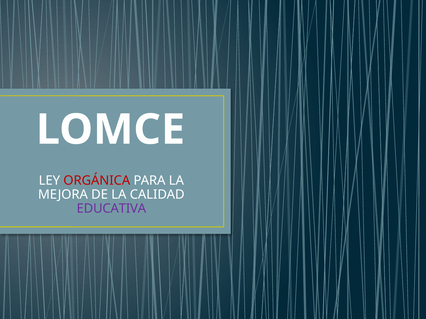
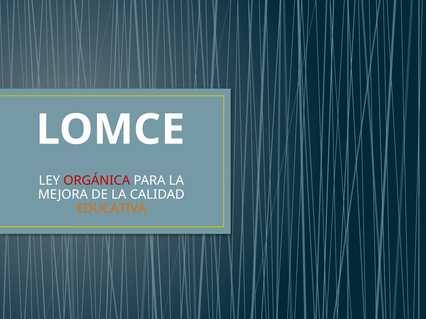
EDUCATIVA colour: purple -> orange
